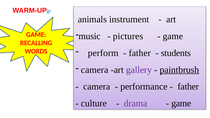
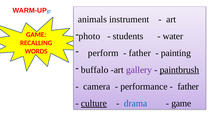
music: music -> photo
pictures: pictures -> students
game at (173, 36): game -> water
students: students -> painting
camera at (95, 70): camera -> buffalo
culture underline: none -> present
drama colour: purple -> blue
